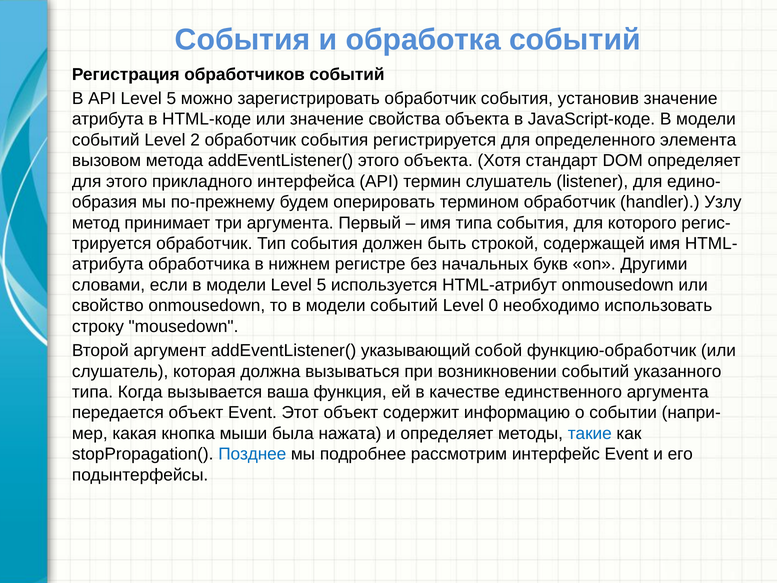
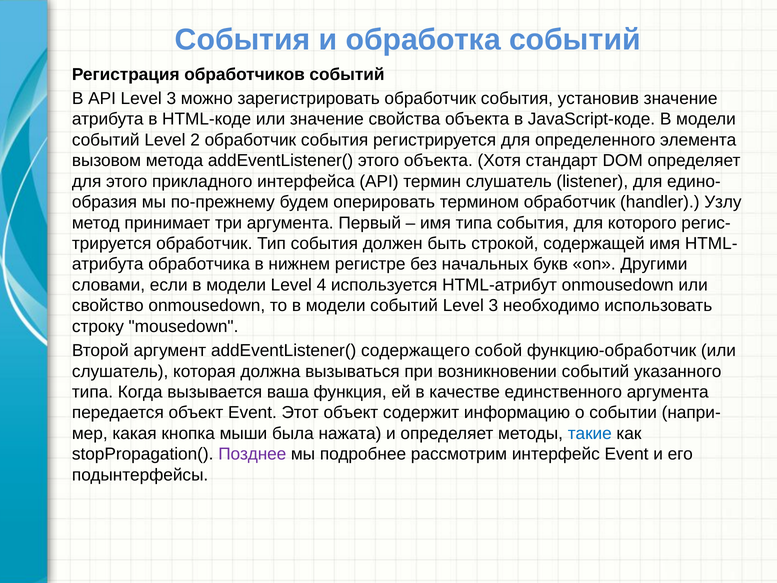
API Level 5: 5 -> 3
модели Level 5: 5 -> 4
событий Level 0: 0 -> 3
указывающий: указывающий -> содержащего
Позднее colour: blue -> purple
